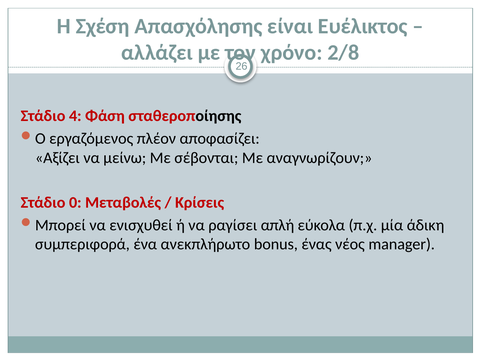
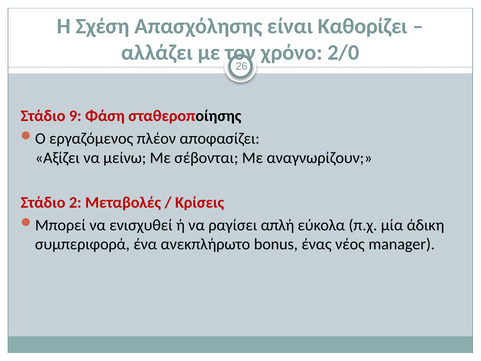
Ευέλικτος: Ευέλικτος -> Καθορίζει
2/8: 2/8 -> 2/0
4: 4 -> 9
0: 0 -> 2
